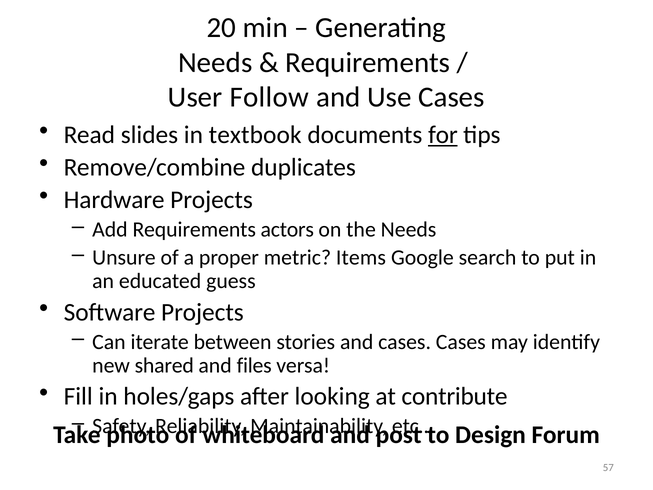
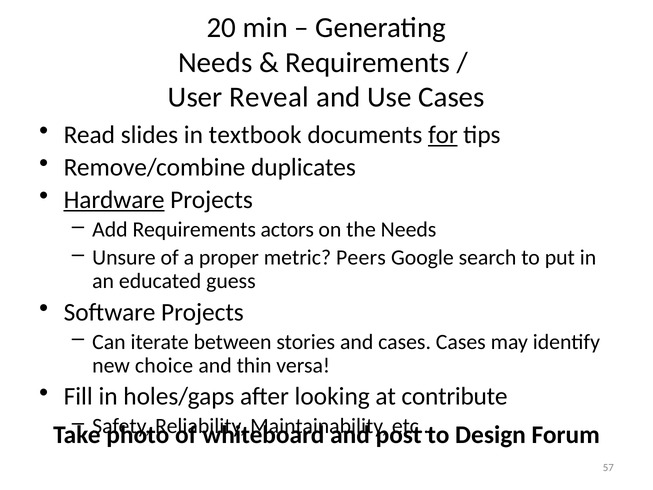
Follow: Follow -> Reveal
Hardware underline: none -> present
Items: Items -> Peers
shared: shared -> choice
files: files -> thin
